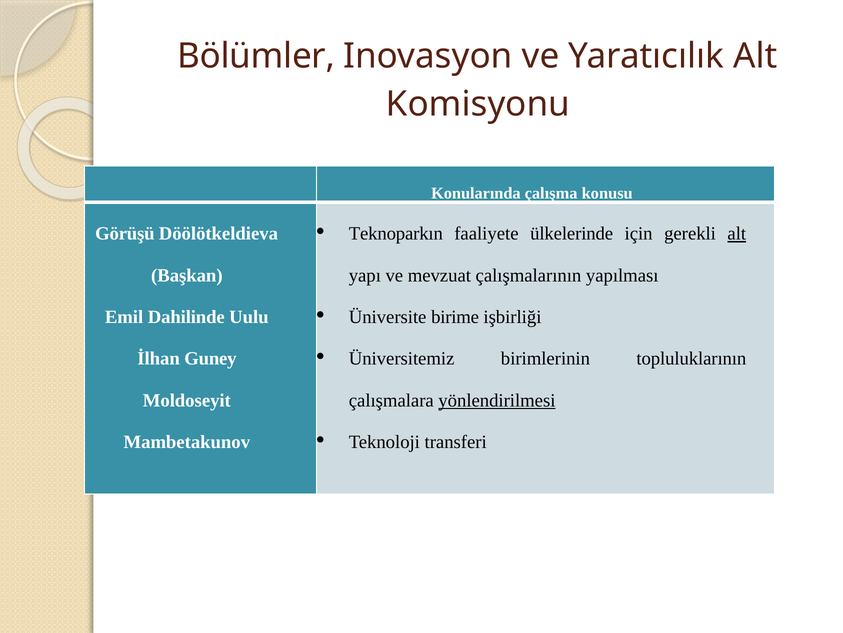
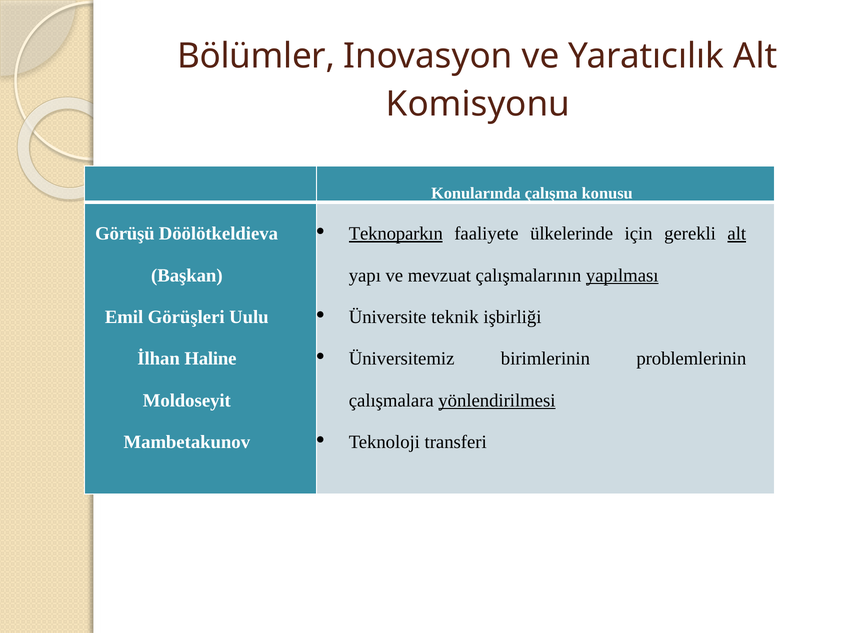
Teknoparkın underline: none -> present
yapılması underline: none -> present
birime: birime -> teknik
Dahilinde: Dahilinde -> Görüşleri
topluluklarının: topluluklarının -> problemlerinin
Guney: Guney -> Haline
